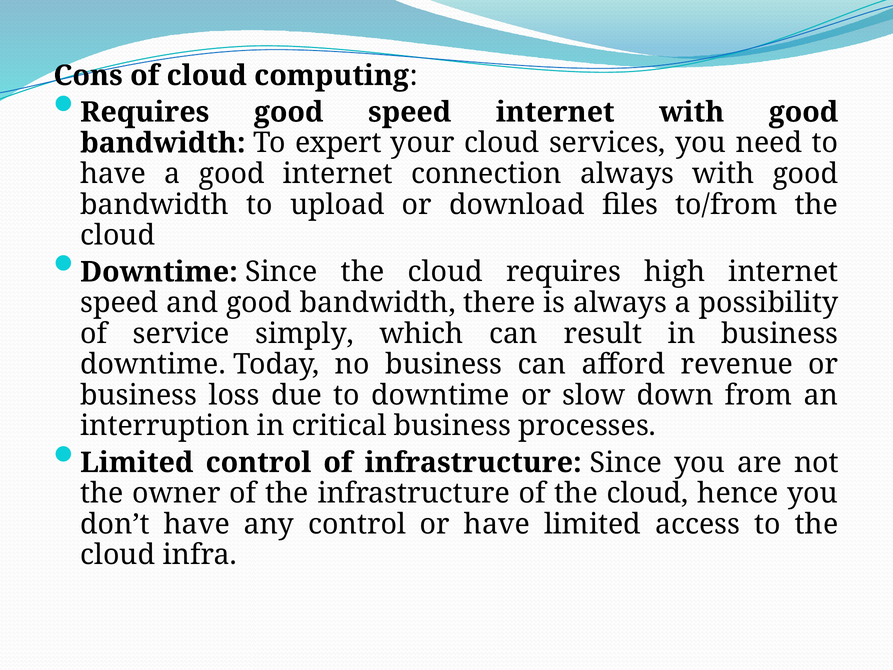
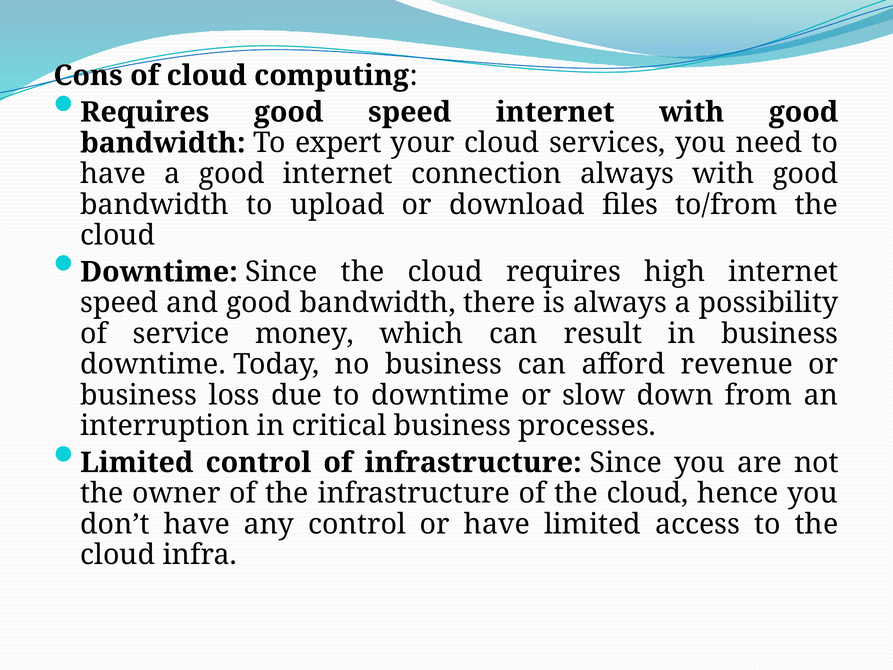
simply: simply -> money
